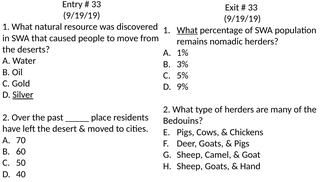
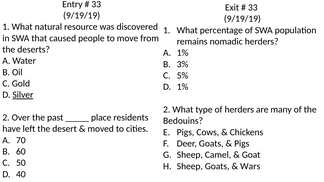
What at (187, 30) underline: present -> none
D 9%: 9% -> 1%
Hand: Hand -> Wars
